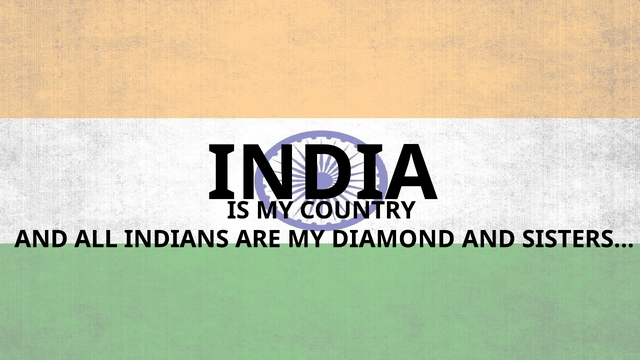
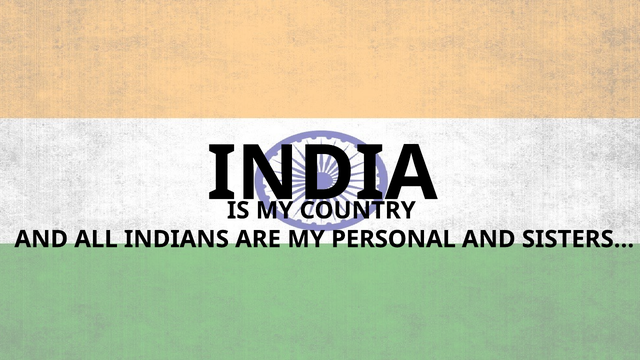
DIAMOND: DIAMOND -> PERSONAL
